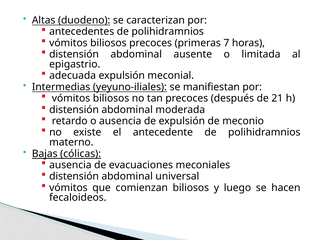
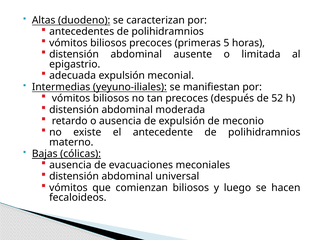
7: 7 -> 5
21: 21 -> 52
